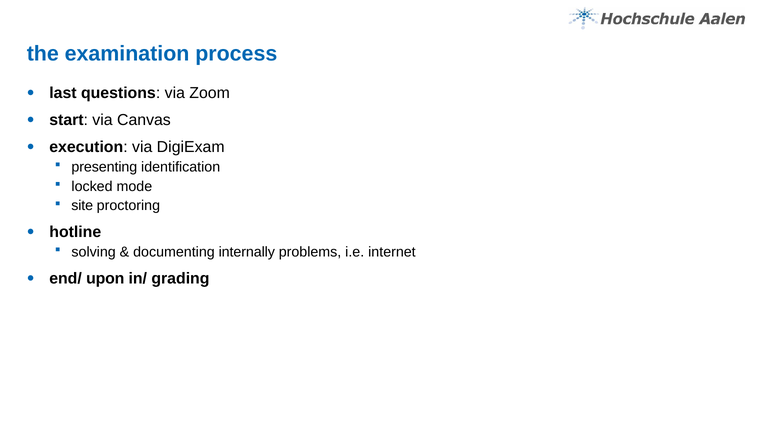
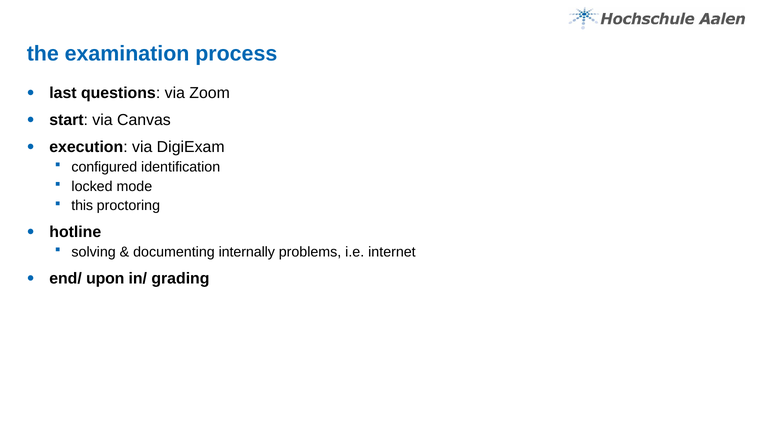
presenting: presenting -> configured
site: site -> this
